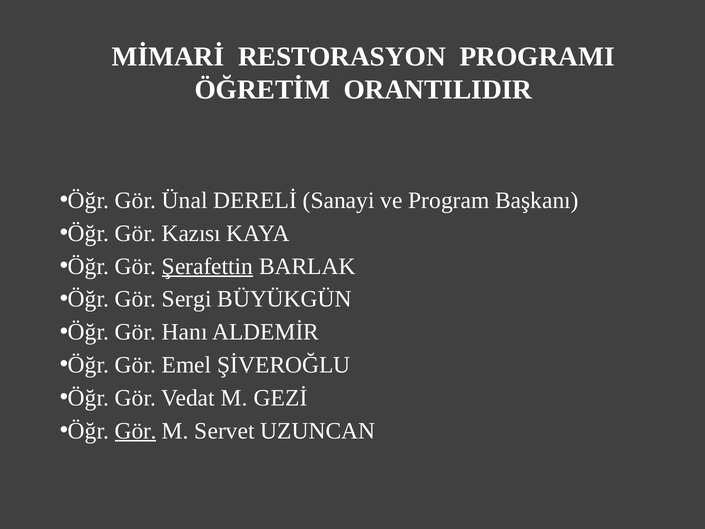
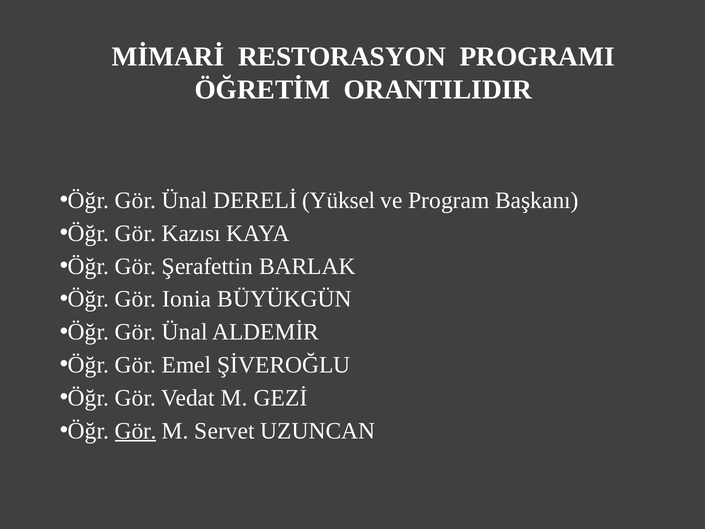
Sanayi: Sanayi -> Yüksel
Şerafettin underline: present -> none
Sergi: Sergi -> Ionia
Hanı at (185, 332): Hanı -> Ünal
